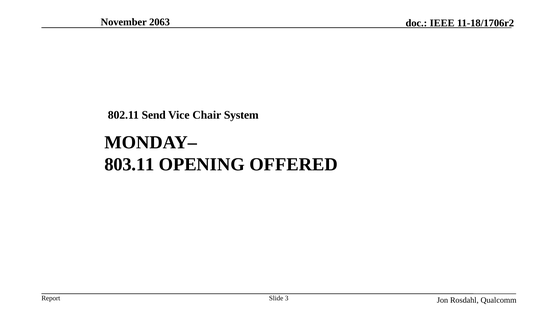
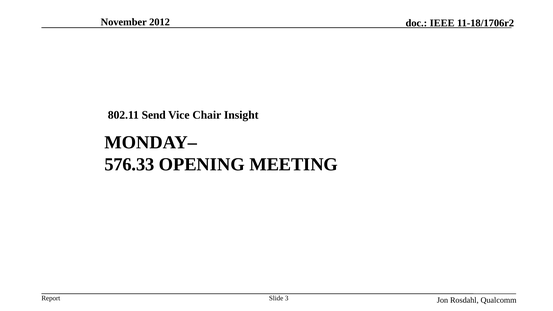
2063: 2063 -> 2012
System: System -> Insight
803.11: 803.11 -> 576.33
OFFERED: OFFERED -> MEETING
